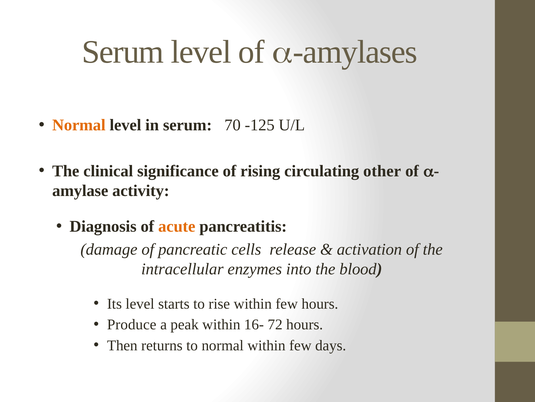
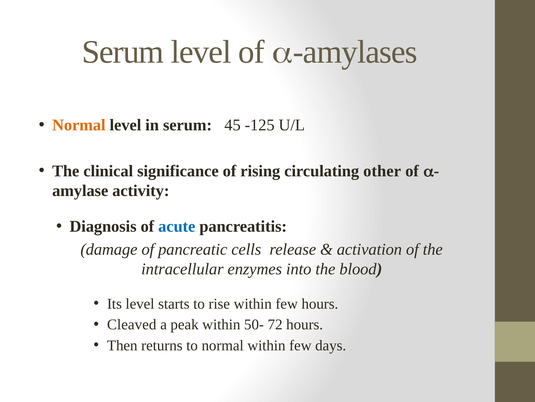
70: 70 -> 45
acute colour: orange -> blue
Produce: Produce -> Cleaved
16-: 16- -> 50-
